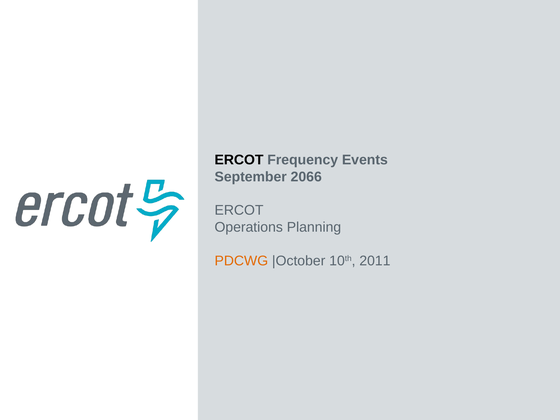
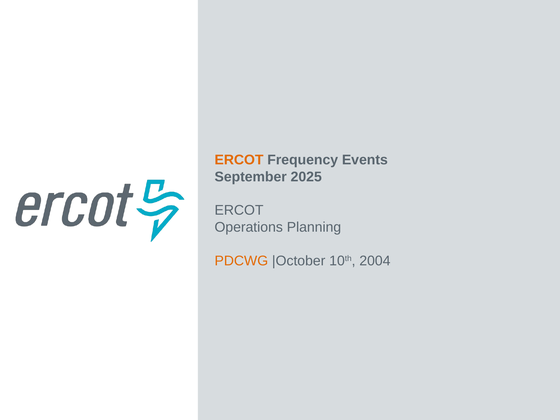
ERCOT at (239, 160) colour: black -> orange
2066: 2066 -> 2025
2011: 2011 -> 2004
